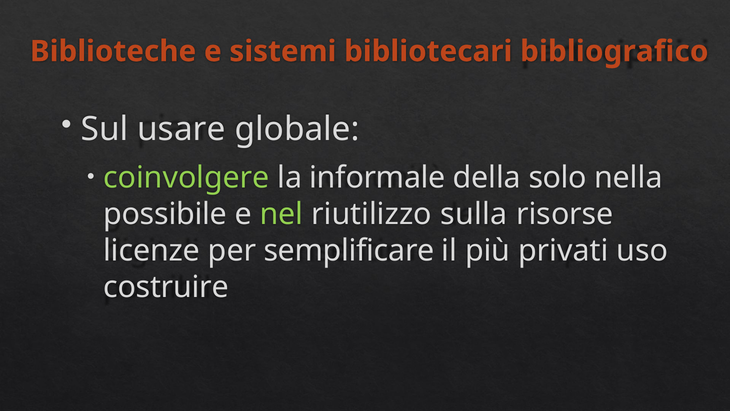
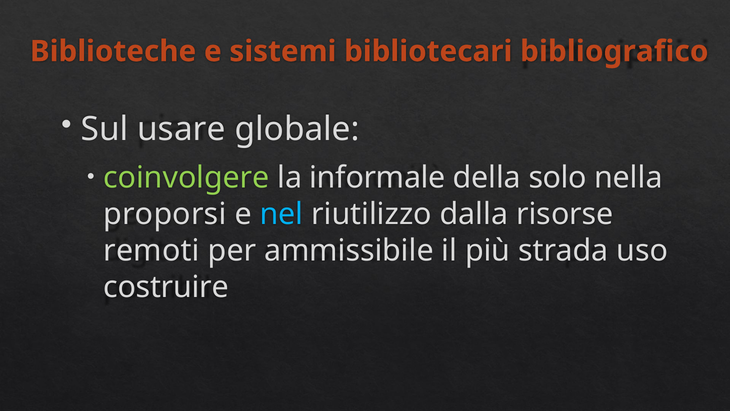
possibile: possibile -> proporsi
nel colour: light green -> light blue
sulla: sulla -> dalla
licenze: licenze -> remoti
semplificare: semplificare -> ammissibile
privati: privati -> strada
